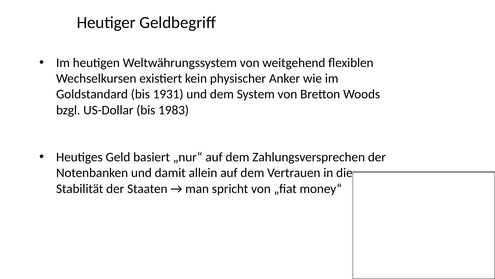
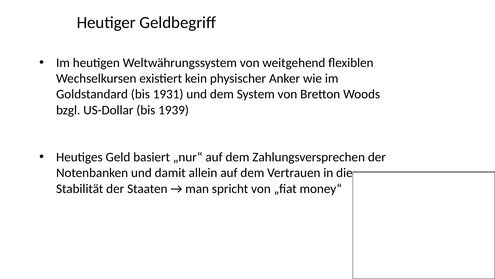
1983: 1983 -> 1939
